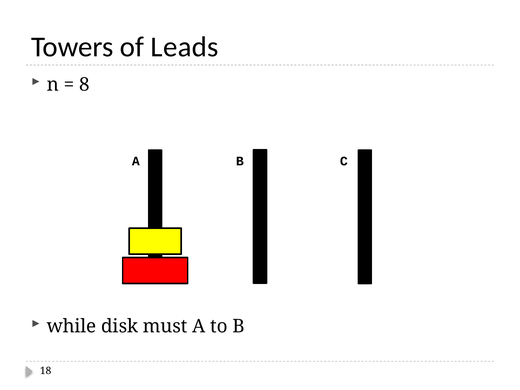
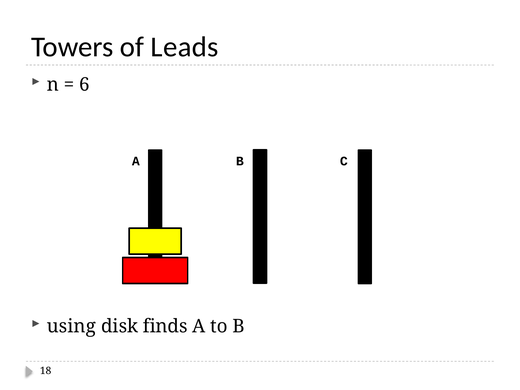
8: 8 -> 6
while: while -> using
must: must -> finds
